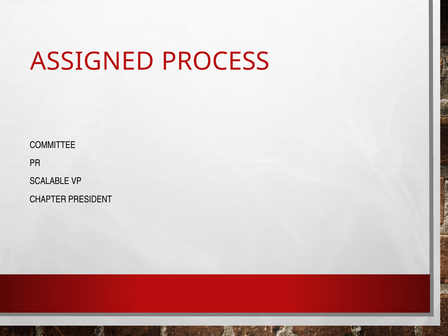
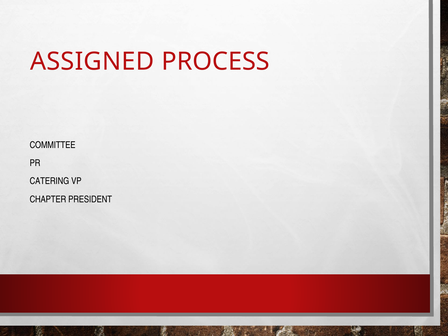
SCALABLE: SCALABLE -> CATERING
